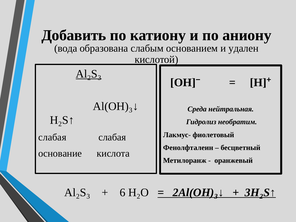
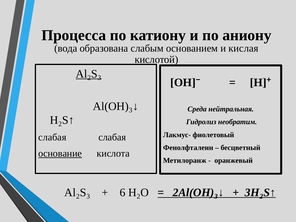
Добавить: Добавить -> Процесса
удален: удален -> кислая
основание underline: none -> present
